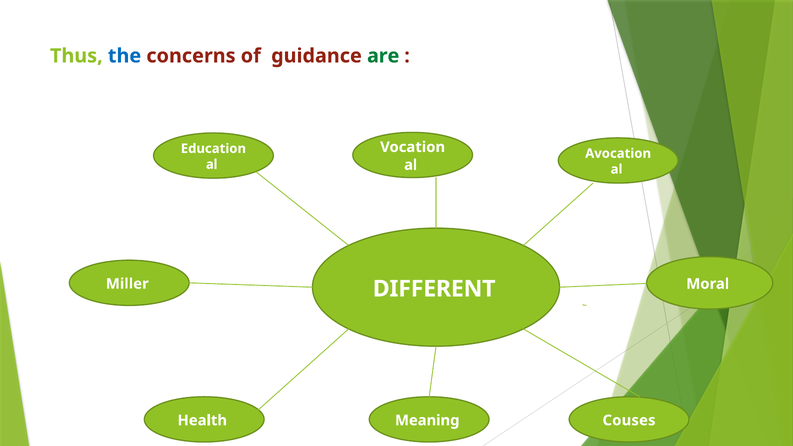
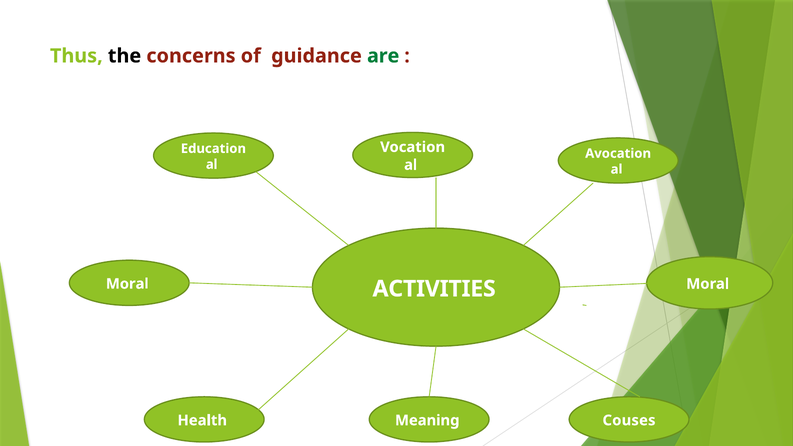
the colour: blue -> black
Miller at (127, 284): Miller -> Moral
DIFFERENT: DIFFERENT -> ACTIVITIES
